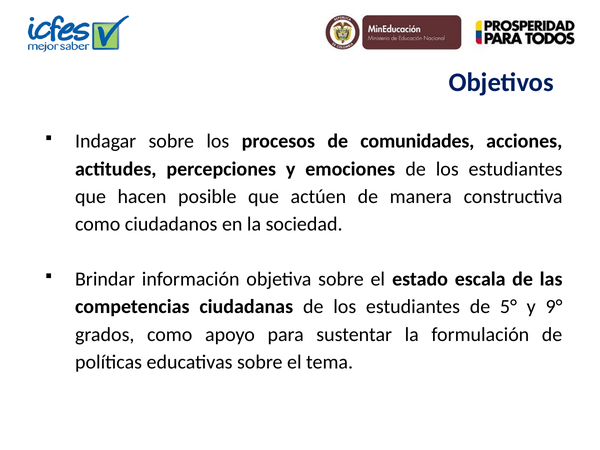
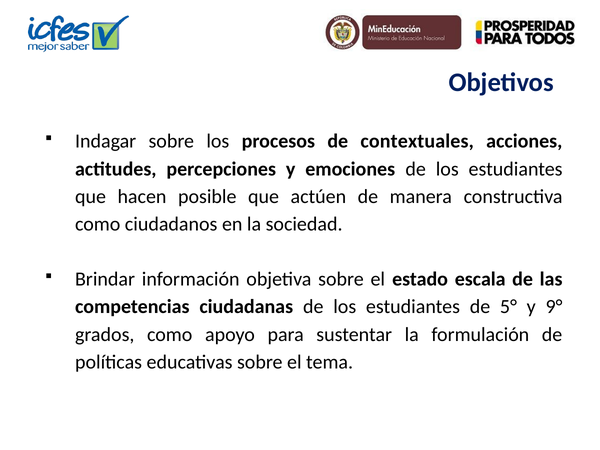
comunidades: comunidades -> contextuales
